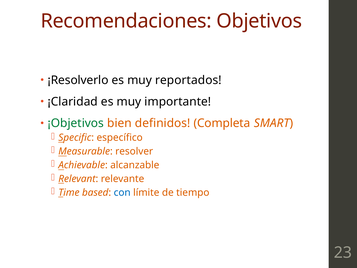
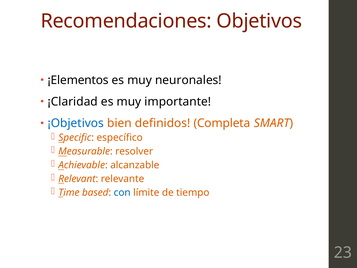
¡Resolverlo: ¡Resolverlo -> ¡Elementos
reportados: reportados -> neuronales
¡Objetivos colour: green -> blue
